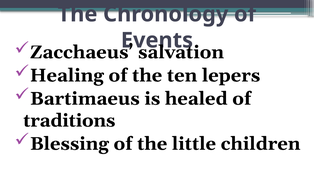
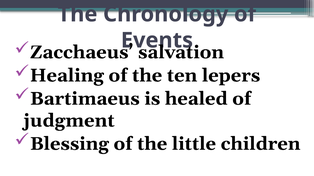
traditions: traditions -> judgment
